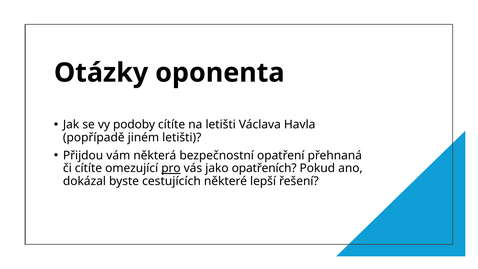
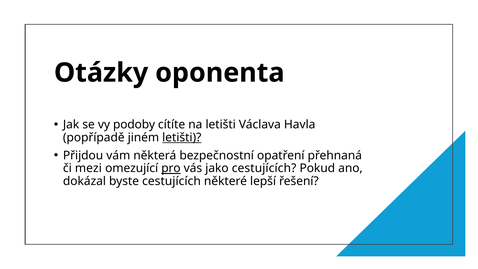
letišti at (182, 138) underline: none -> present
či cítíte: cítíte -> mezi
jako opatřeních: opatřeních -> cestujících
